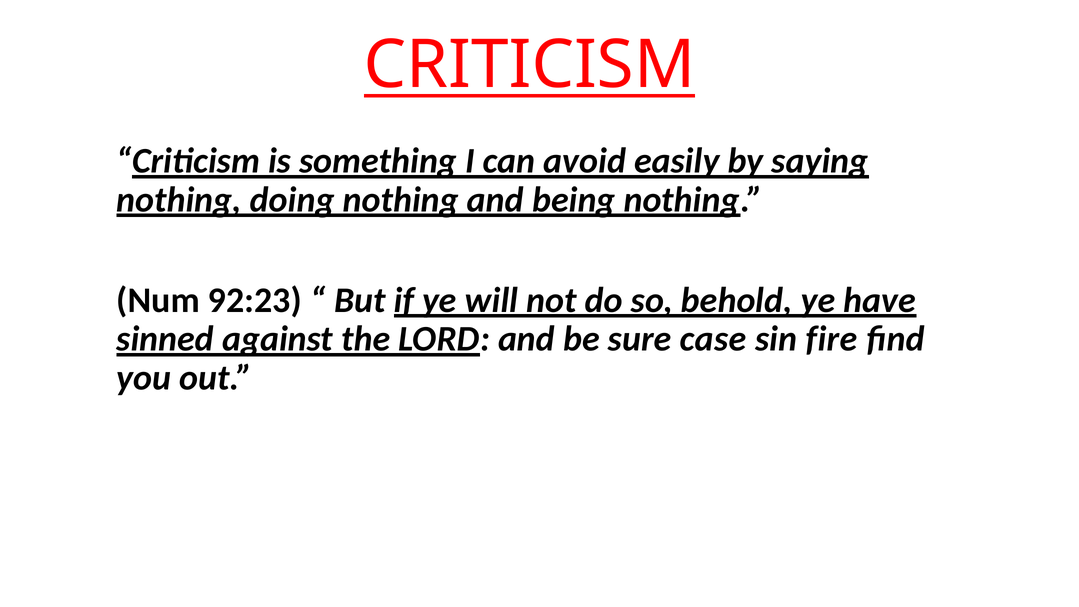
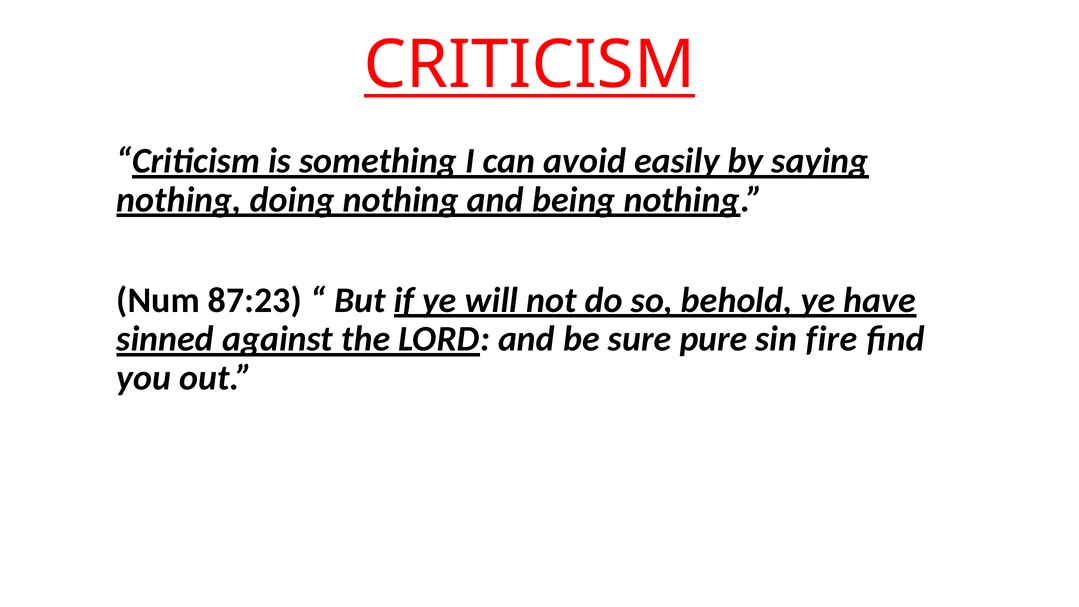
92:23: 92:23 -> 87:23
case: case -> pure
